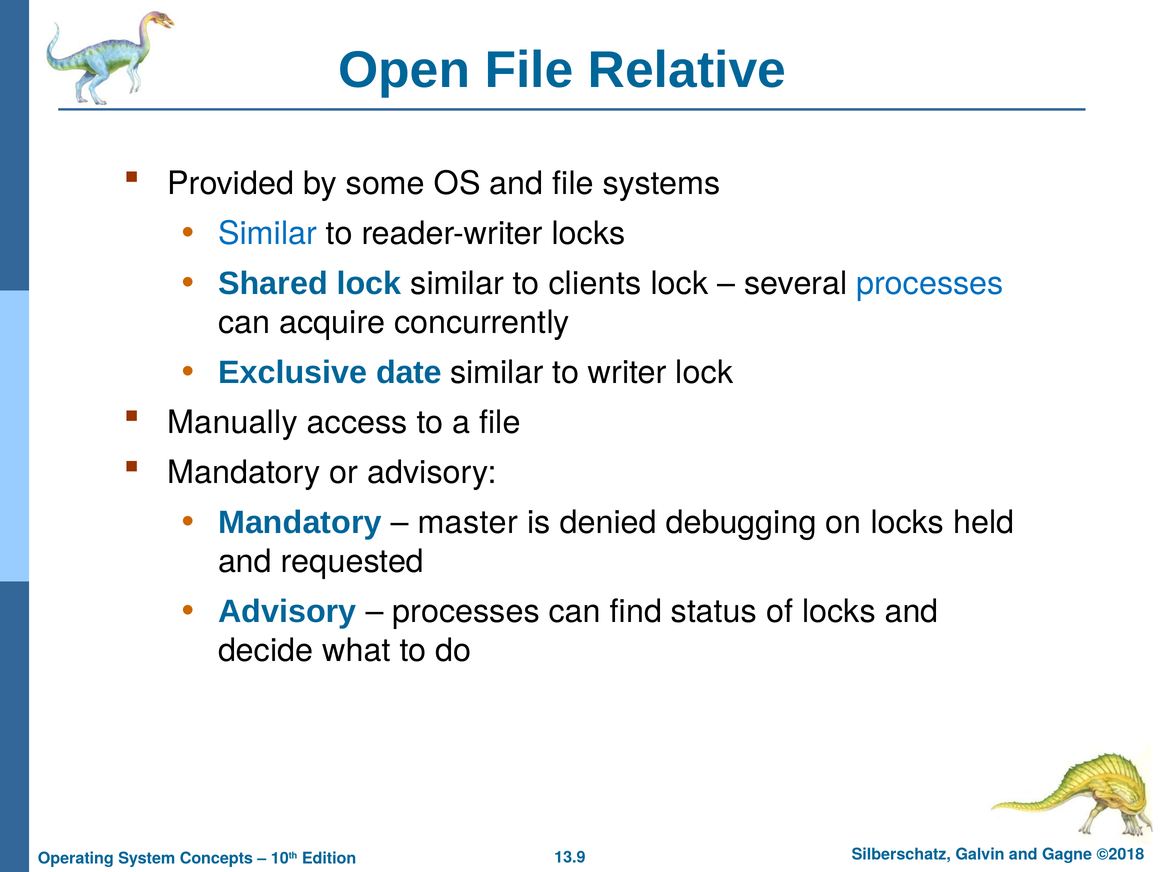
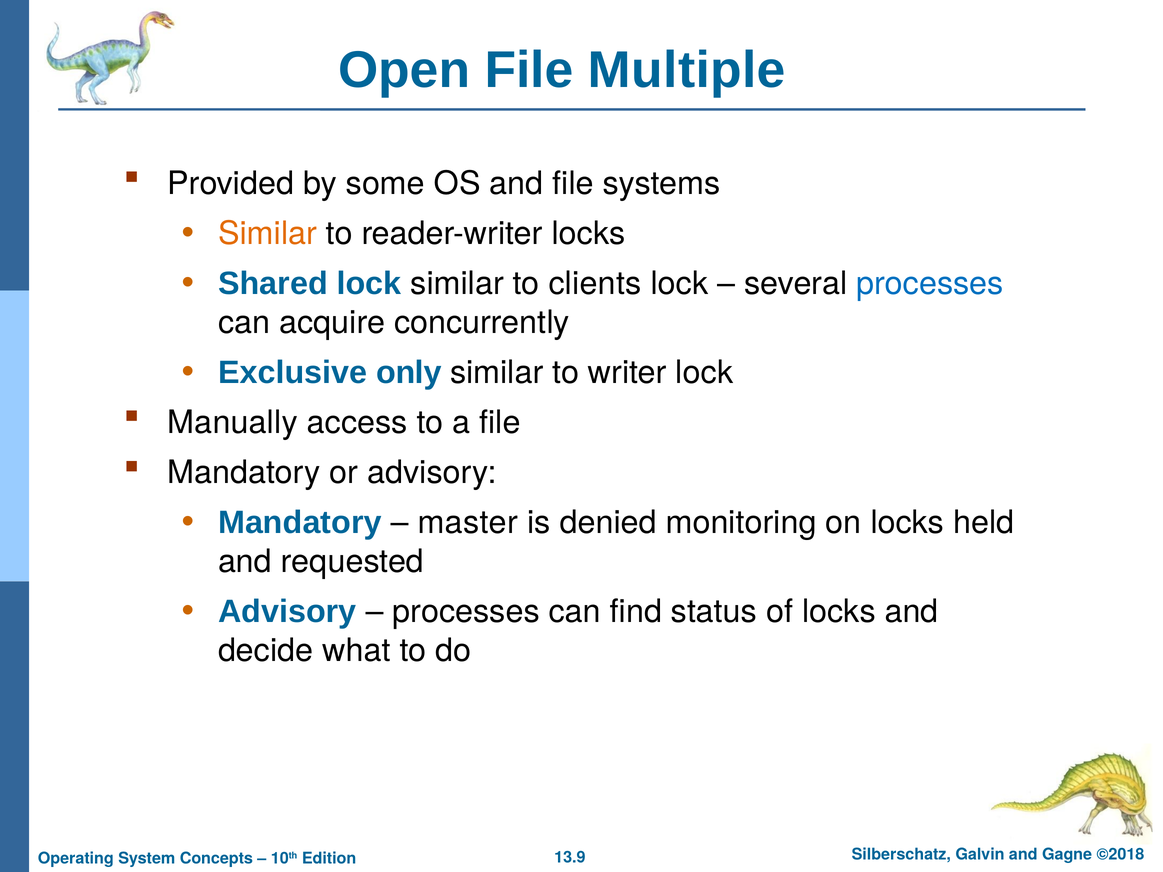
Relative: Relative -> Multiple
Similar at (268, 234) colour: blue -> orange
date: date -> only
debugging: debugging -> monitoring
